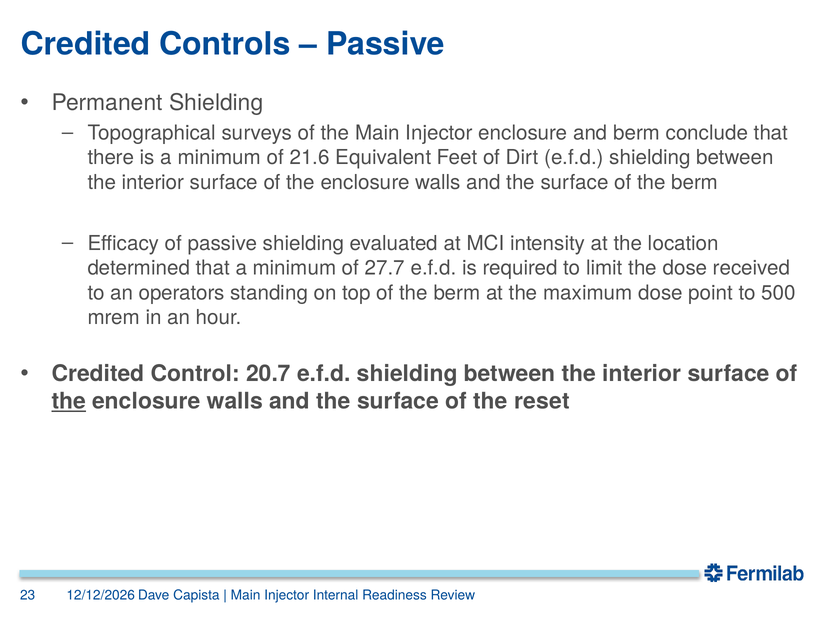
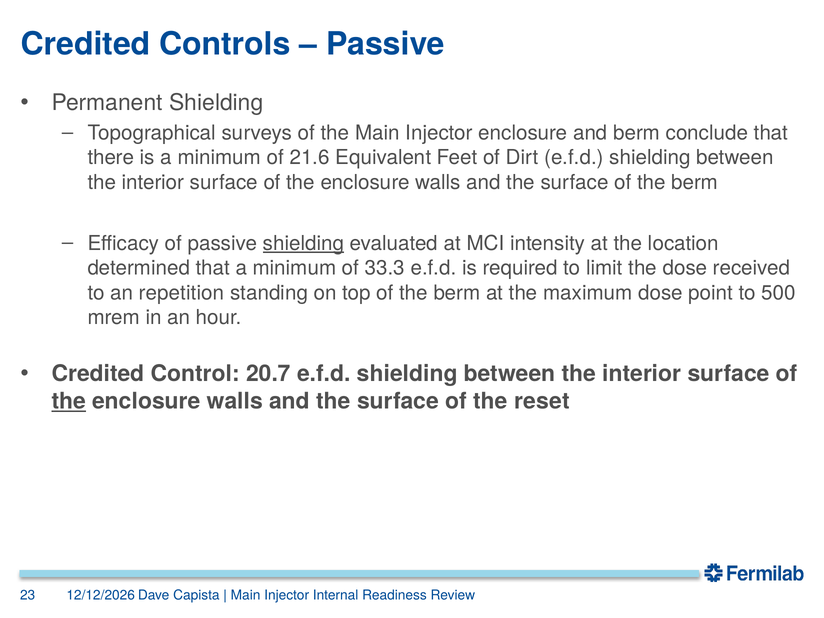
shielding at (303, 243) underline: none -> present
27.7: 27.7 -> 33.3
operators: operators -> repetition
